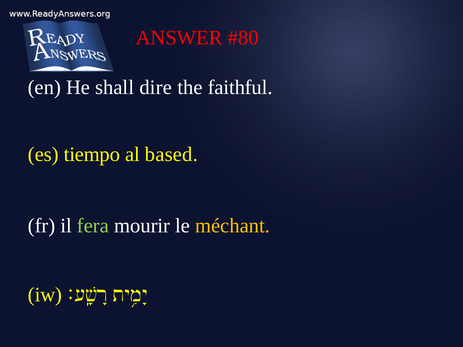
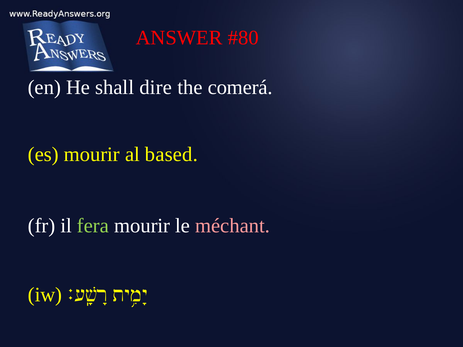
faithful: faithful -> comerá
es tiempo: tiempo -> mourir
méchant colour: yellow -> pink
